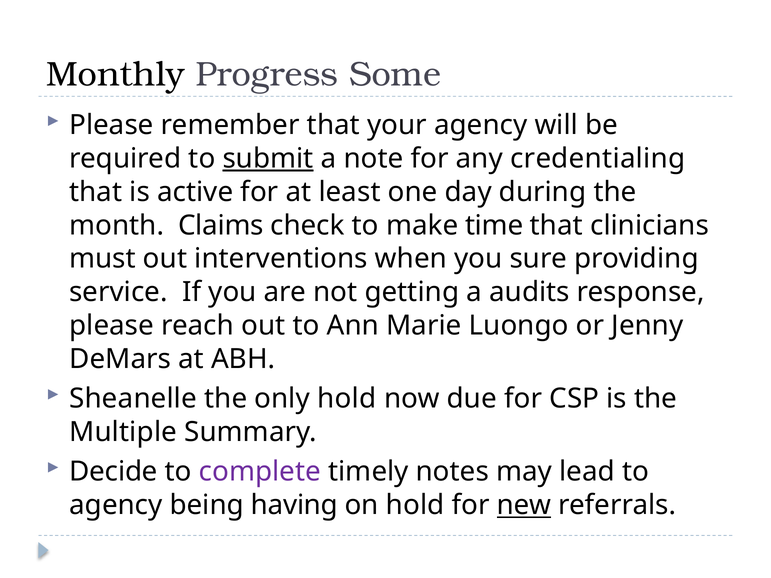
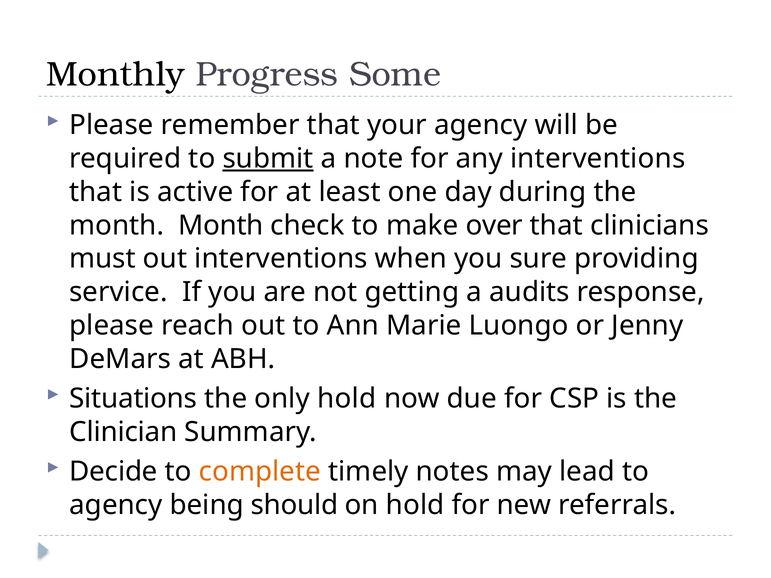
any credentialing: credentialing -> interventions
month Claims: Claims -> Month
time: time -> over
Sheanelle: Sheanelle -> Situations
Multiple: Multiple -> Clinician
complete colour: purple -> orange
having: having -> should
new underline: present -> none
